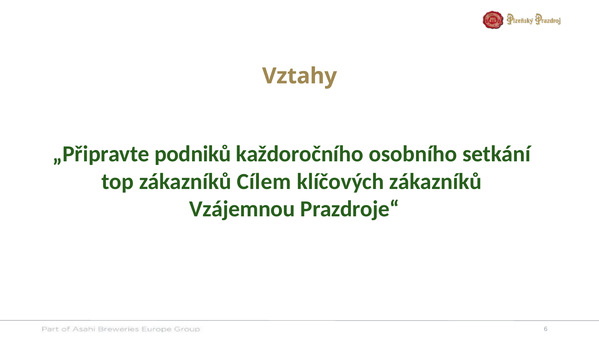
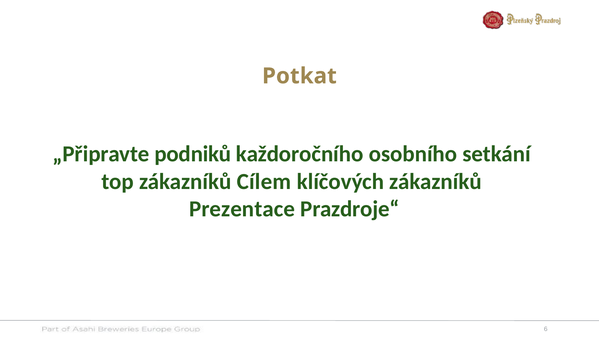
Vztahy: Vztahy -> Potkat
Vzájemnou: Vzájemnou -> Prezentace
